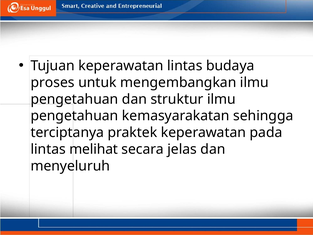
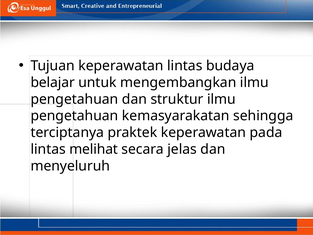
proses: proses -> belajar
